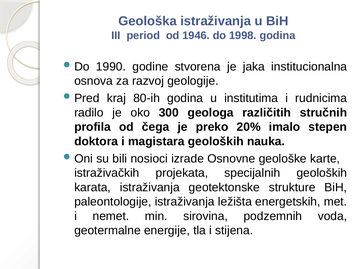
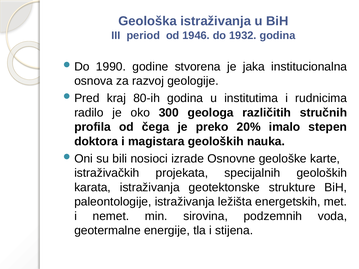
1998: 1998 -> 1932
